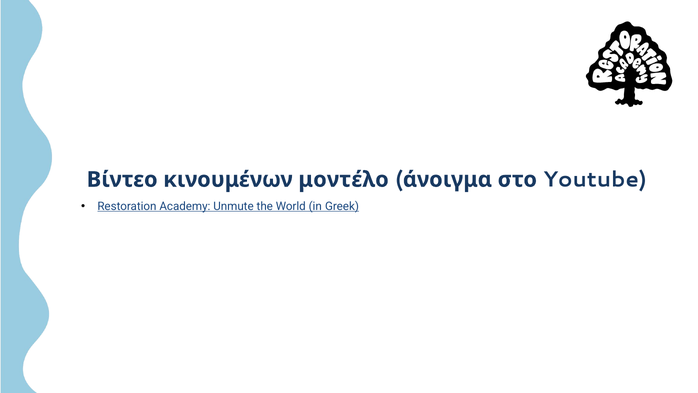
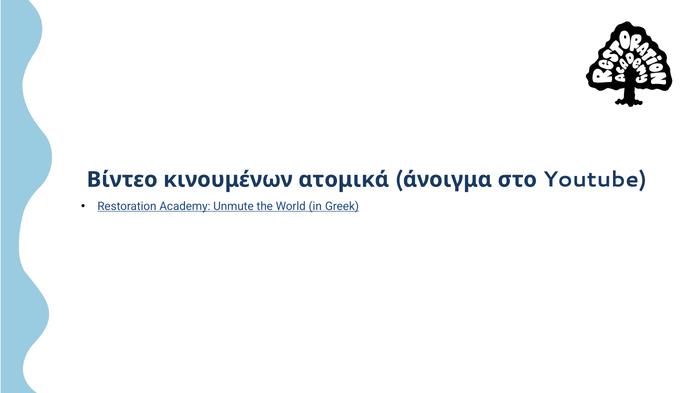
μοντέλο: μοντέλο -> ατομικά
